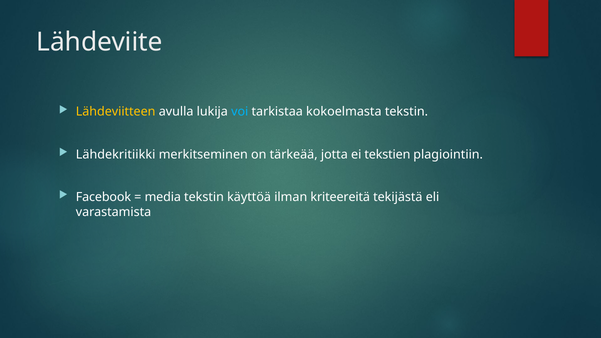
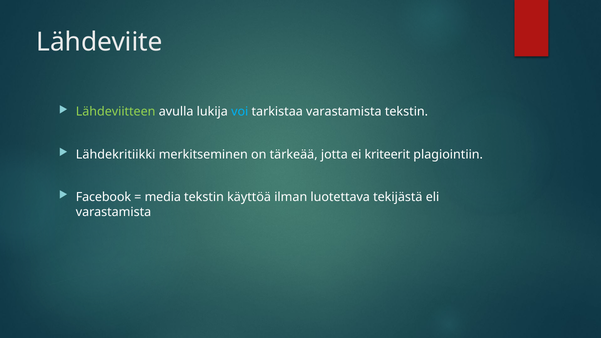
Lähdeviitteen colour: yellow -> light green
tarkistaa kokoelmasta: kokoelmasta -> varastamista
tekstien: tekstien -> kriteerit
kriteereitä: kriteereitä -> luotettava
